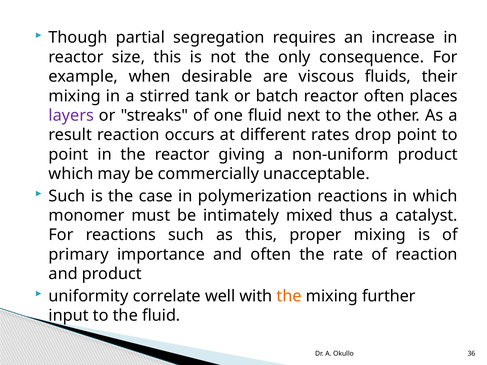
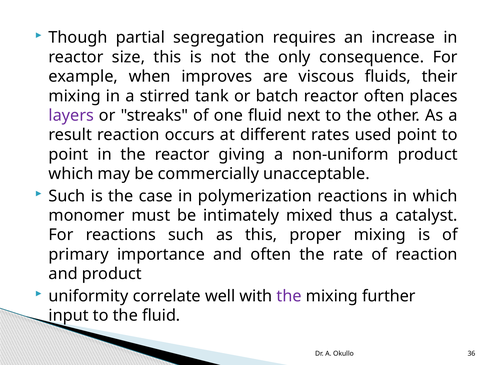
desirable: desirable -> improves
drop: drop -> used
the at (289, 296) colour: orange -> purple
